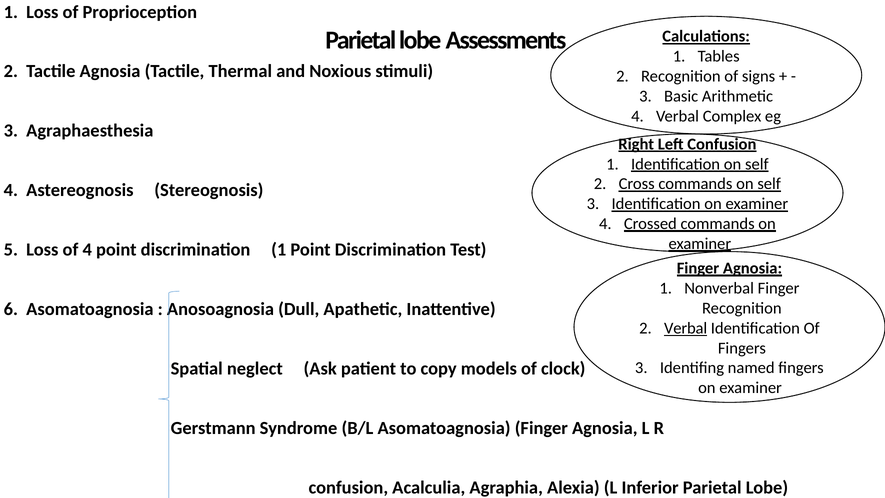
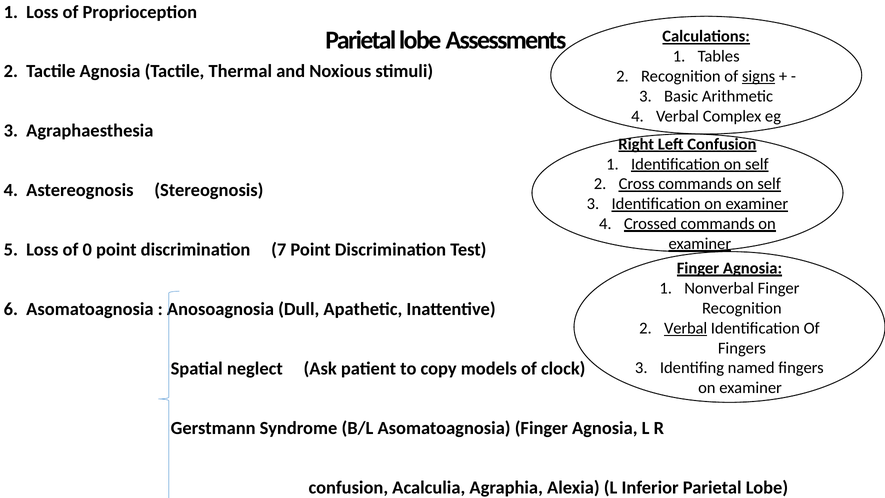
signs underline: none -> present
of 4: 4 -> 0
discrimination 1: 1 -> 7
